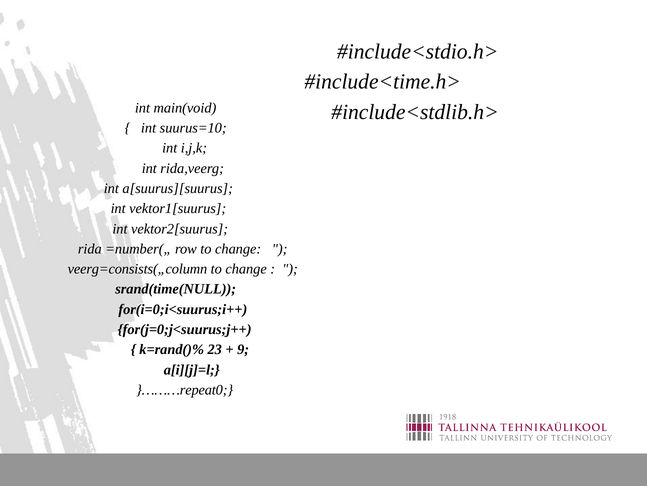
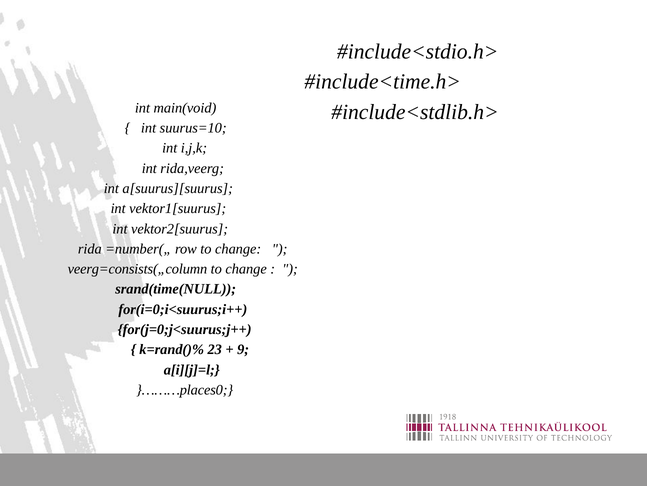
}………repeat0: }………repeat0 -> }………places0
